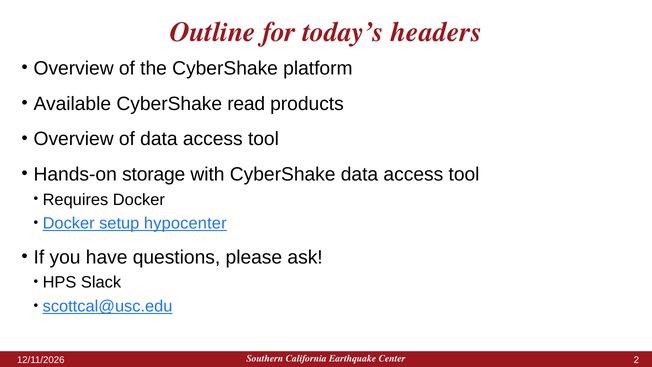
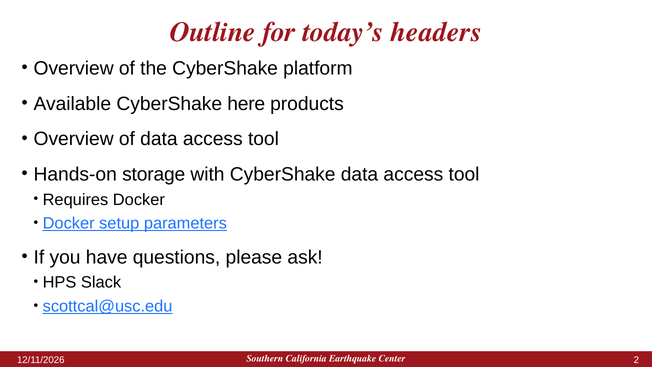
read: read -> here
hypocenter: hypocenter -> parameters
